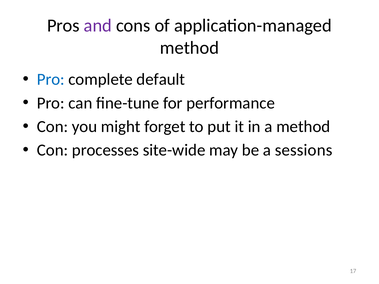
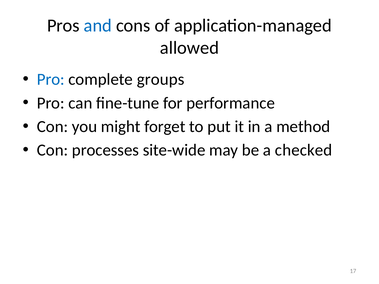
and colour: purple -> blue
method at (189, 48): method -> allowed
default: default -> groups
sessions: sessions -> checked
